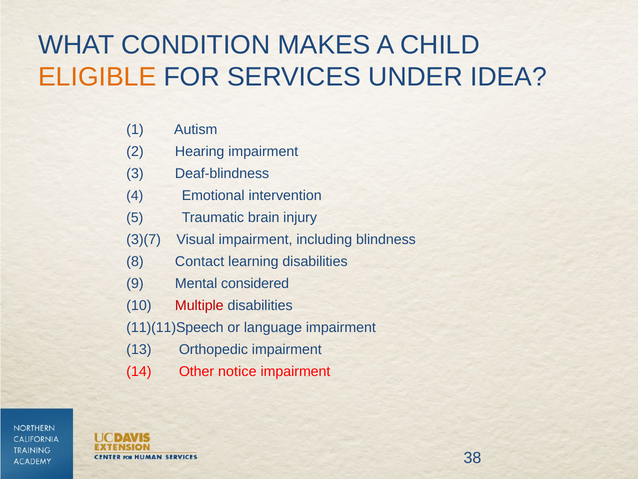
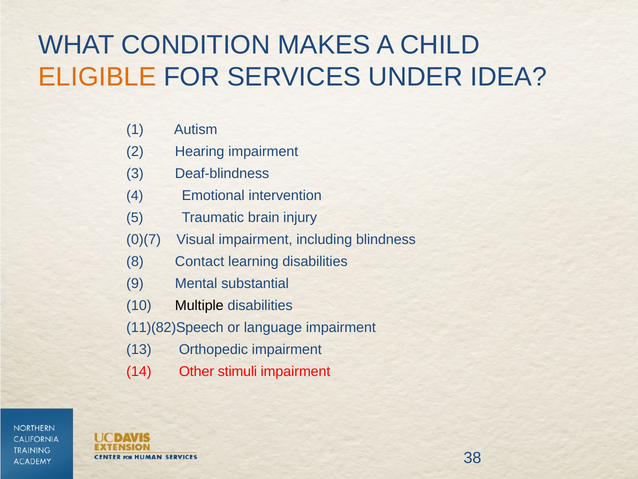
3)(7: 3)(7 -> 0)(7
considered: considered -> substantial
Multiple colour: red -> black
11)(11)Speech: 11)(11)Speech -> 11)(82)Speech
notice: notice -> stimuli
